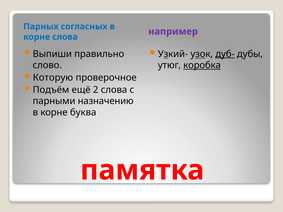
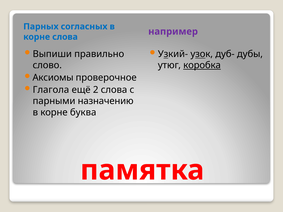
дуб- underline: present -> none
Которую: Которую -> Аксиомы
Подъём: Подъём -> Глагола
